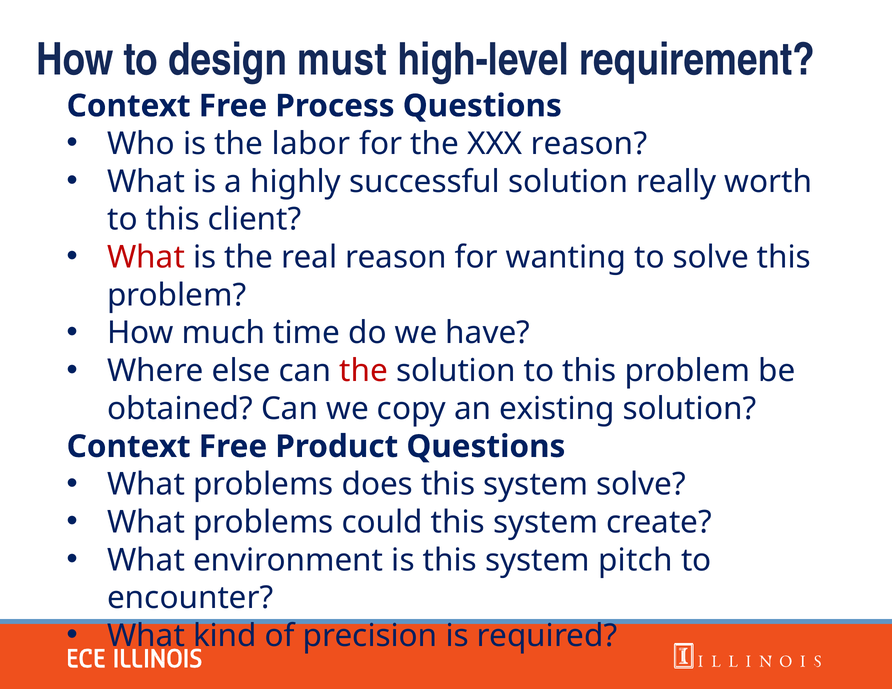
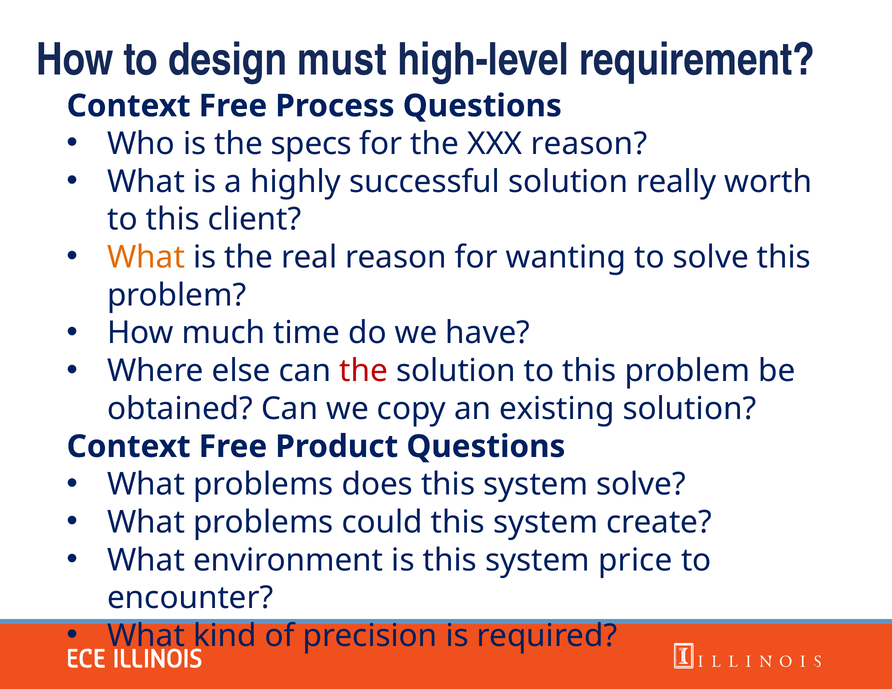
labor: labor -> specs
What at (146, 257) colour: red -> orange
pitch: pitch -> price
